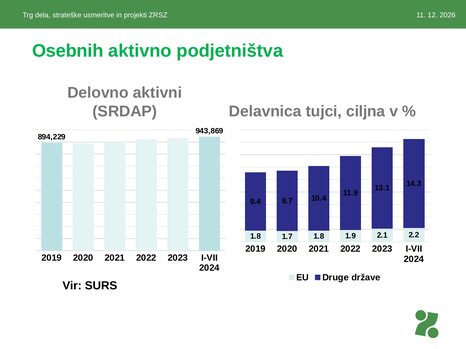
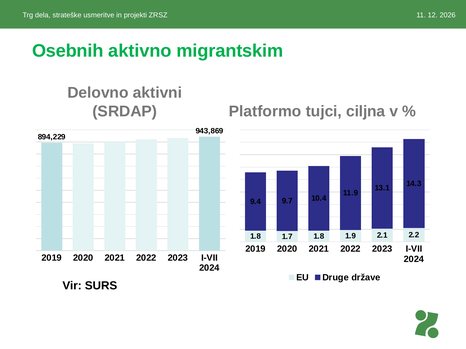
podjetništva: podjetništva -> migrantskim
Delavnica: Delavnica -> Platformo
